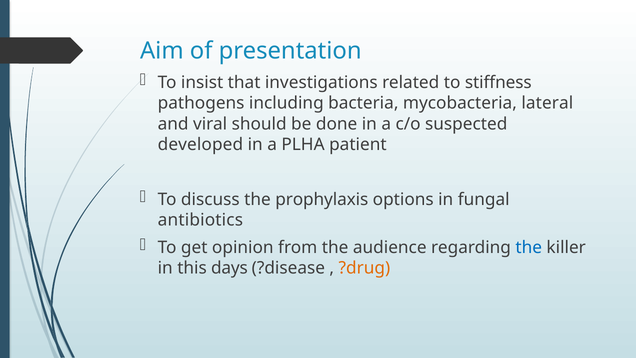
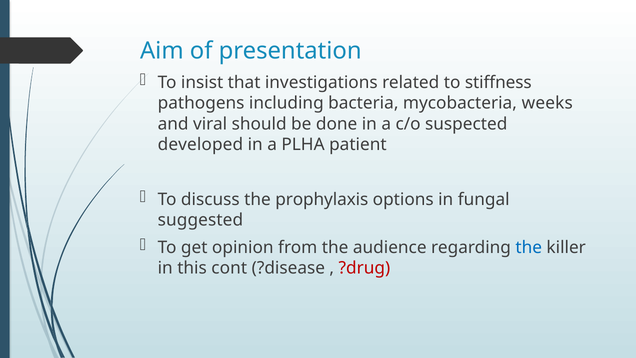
lateral: lateral -> weeks
antibiotics: antibiotics -> suggested
days: days -> cont
?drug colour: orange -> red
